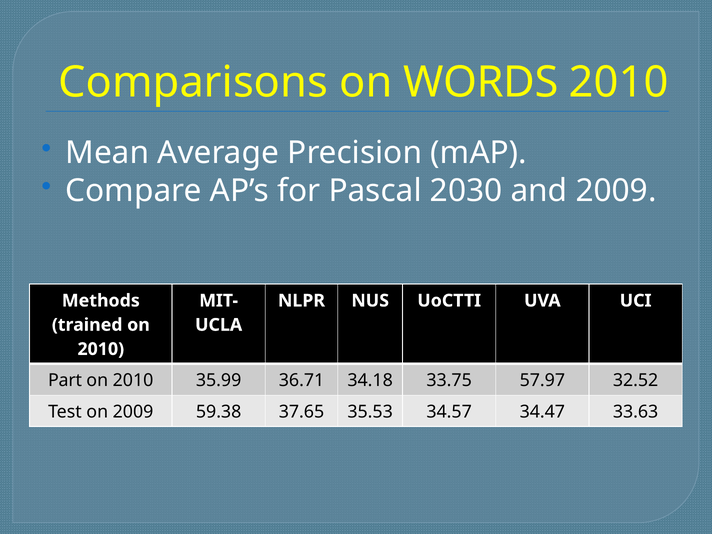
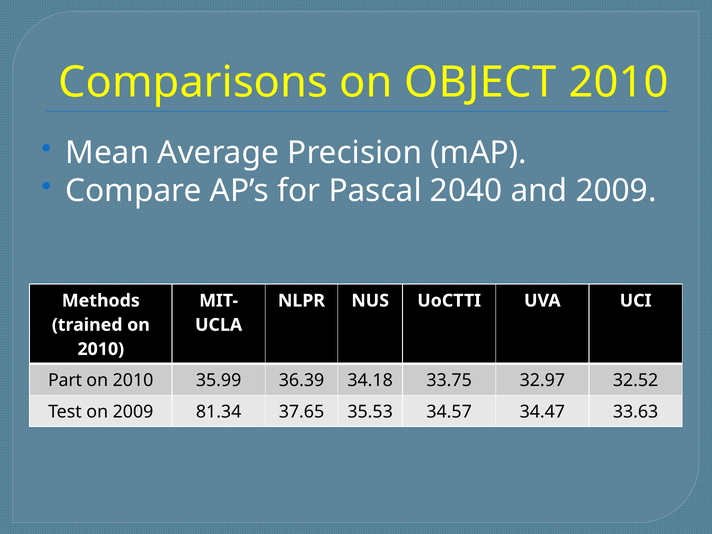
WORDS: WORDS -> OBJECT
2030: 2030 -> 2040
36.71: 36.71 -> 36.39
57.97: 57.97 -> 32.97
59.38: 59.38 -> 81.34
